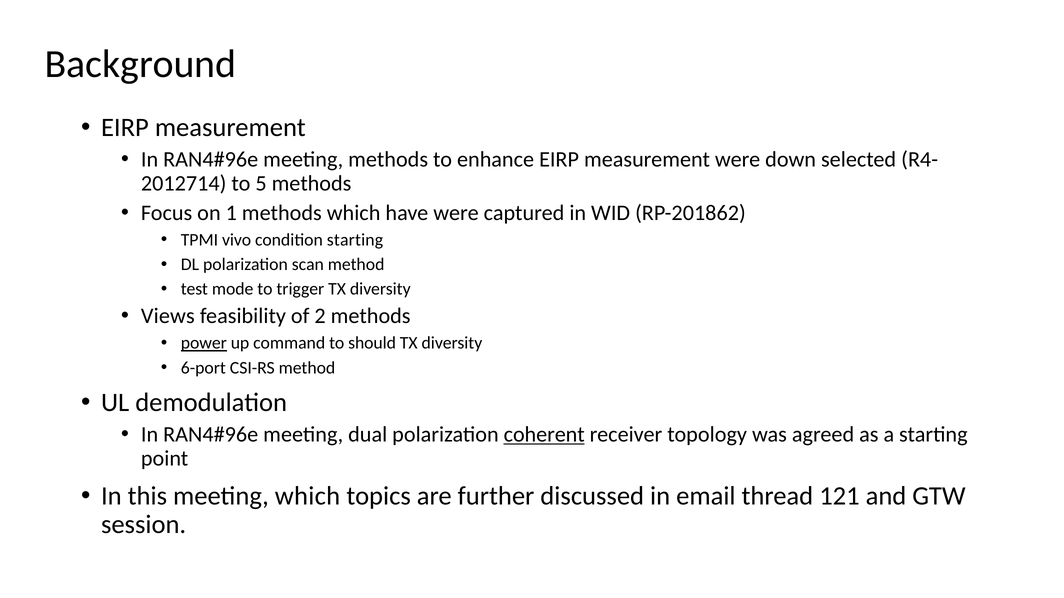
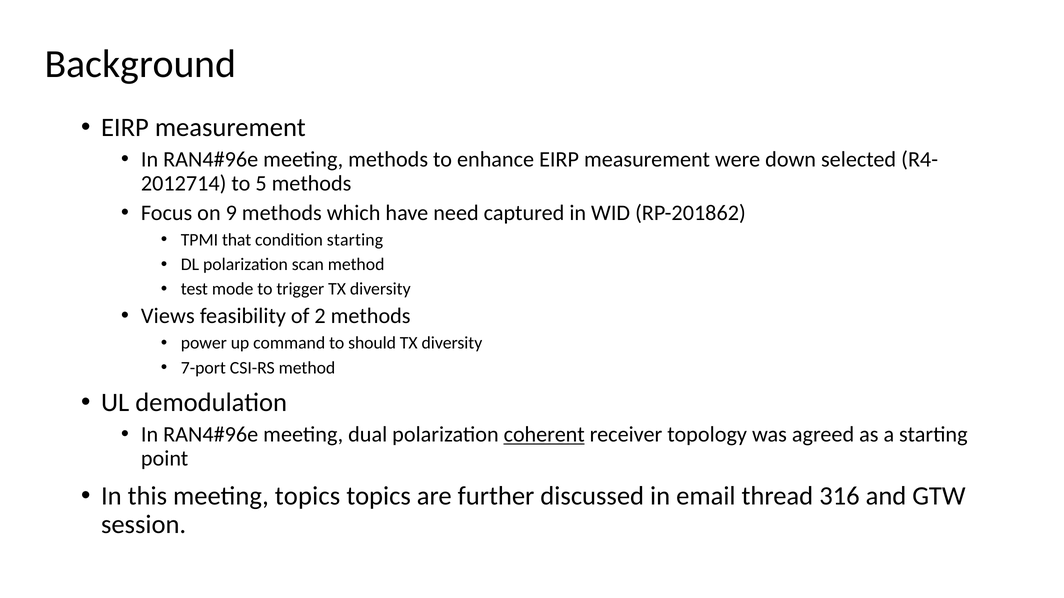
1: 1 -> 9
have were: were -> need
vivo: vivo -> that
power underline: present -> none
6-port: 6-port -> 7-port
meeting which: which -> topics
121: 121 -> 316
